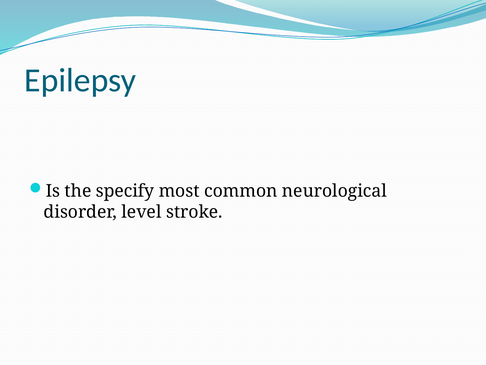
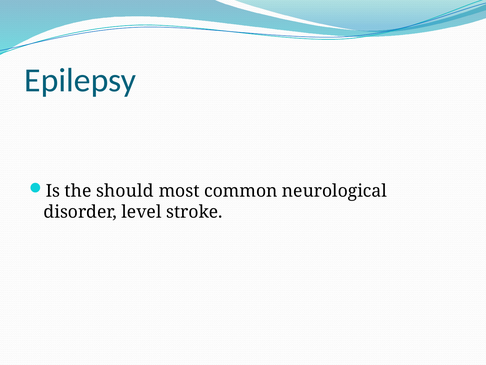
specify: specify -> should
